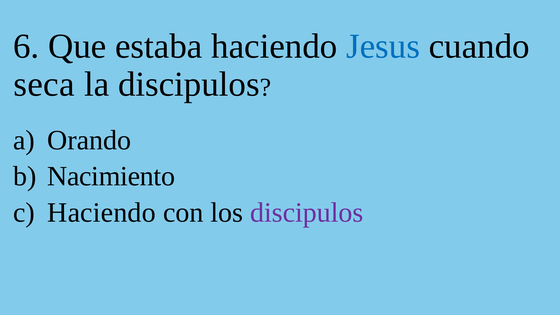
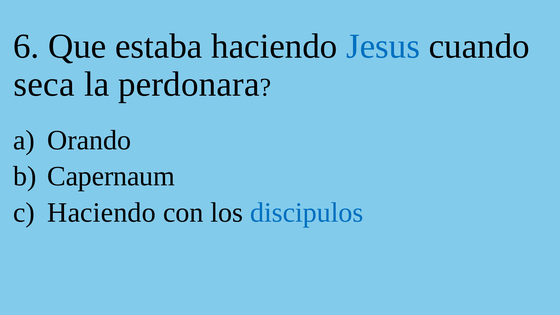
la discipulos: discipulos -> perdonara
Nacimiento: Nacimiento -> Capernaum
discipulos at (307, 212) colour: purple -> blue
